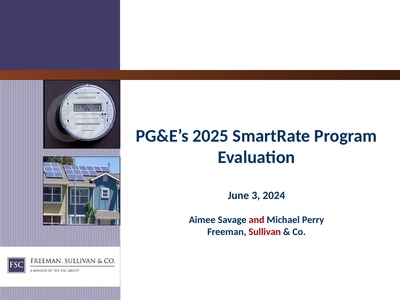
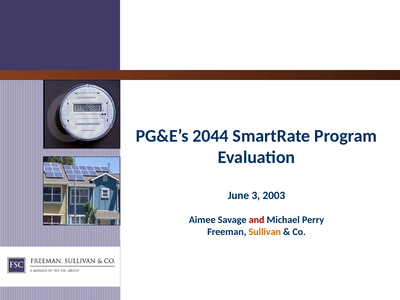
2025: 2025 -> 2044
2024: 2024 -> 2003
Sullivan colour: red -> orange
